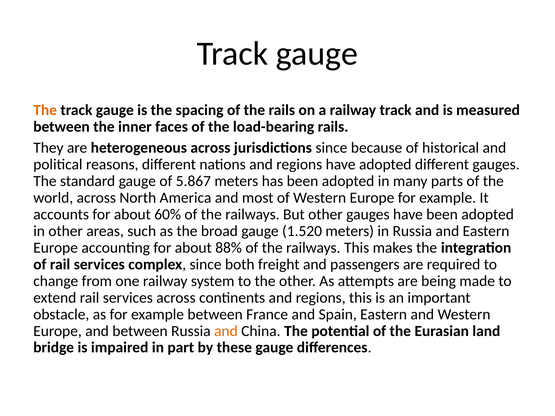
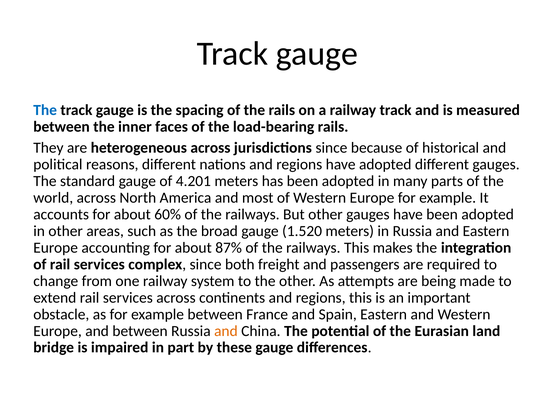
The at (45, 110) colour: orange -> blue
5.867: 5.867 -> 4.201
88%: 88% -> 87%
